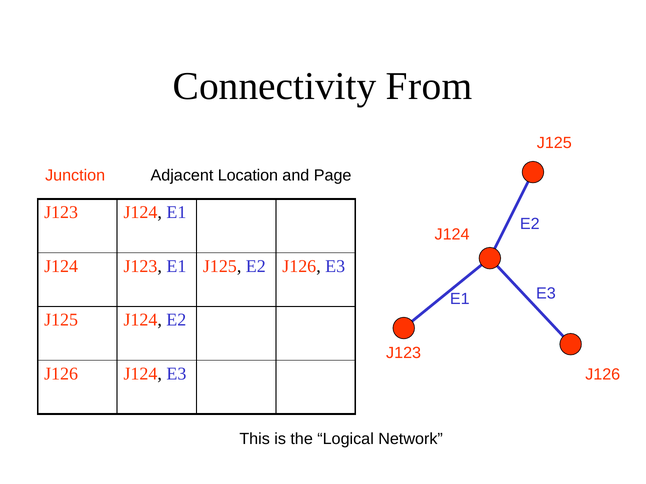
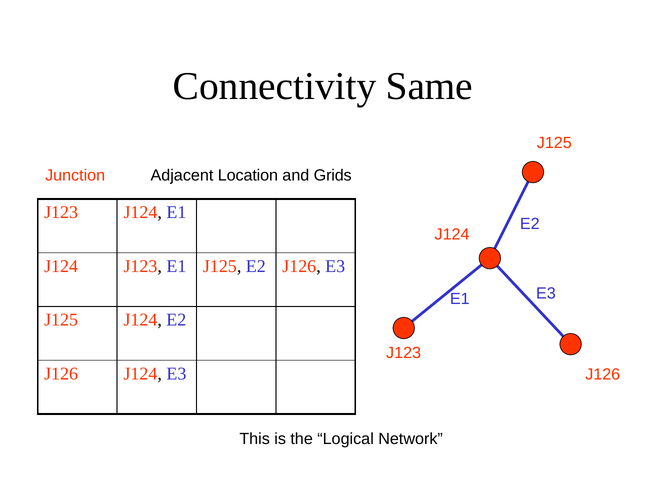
From: From -> Same
Page: Page -> Grids
